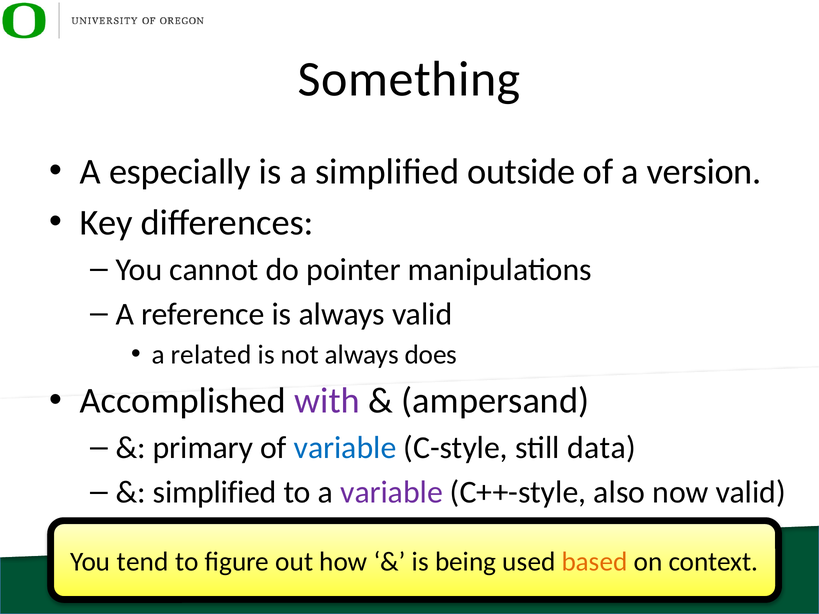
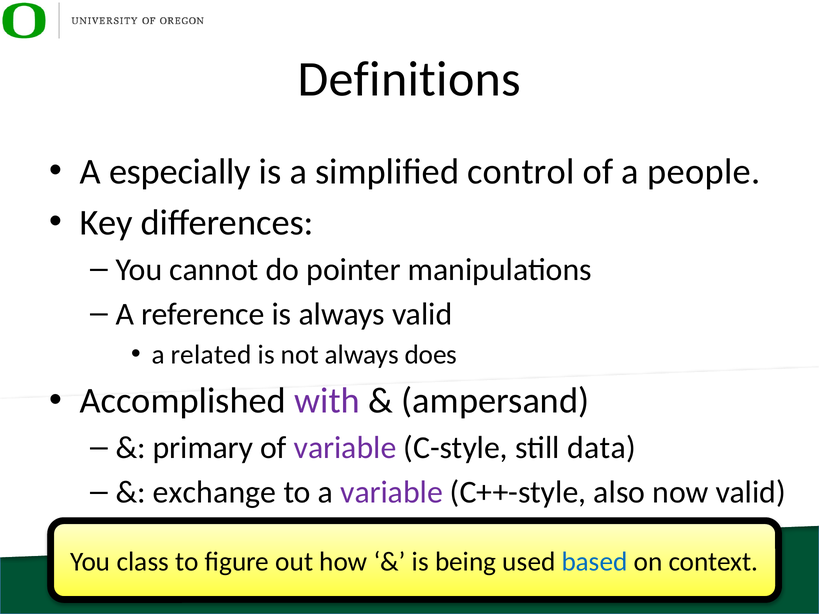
Something: Something -> Definitions
outside: outside -> control
version: version -> people
variable at (345, 448) colour: blue -> purple
simplified at (215, 493): simplified -> exchange
tend: tend -> class
based colour: orange -> blue
